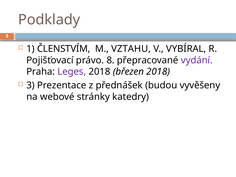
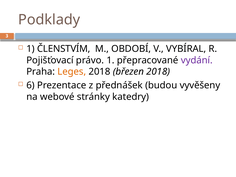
VZTAHU: VZTAHU -> OBDOBÍ
právo 8: 8 -> 1
Leges colour: purple -> orange
3 at (31, 85): 3 -> 6
